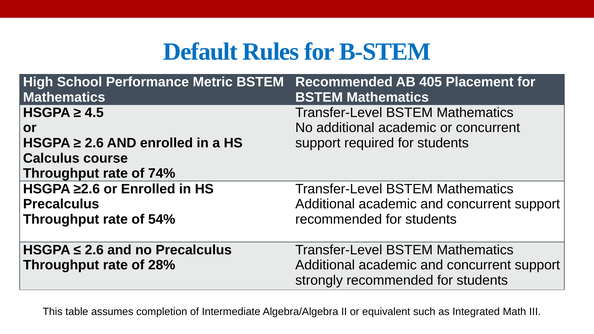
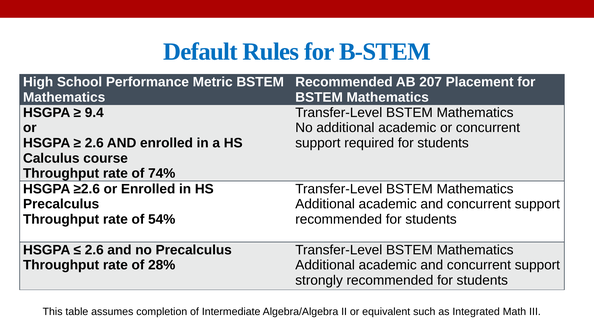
405: 405 -> 207
4.5: 4.5 -> 9.4
